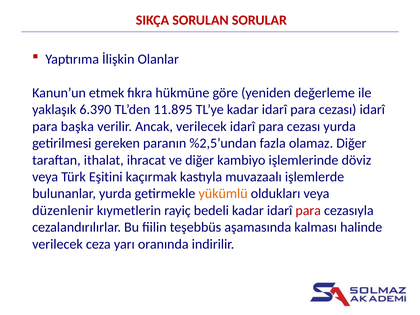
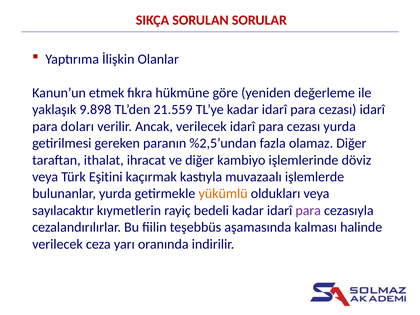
6.390: 6.390 -> 9.898
11.895: 11.895 -> 21.559
başka: başka -> doları
düzenlenir: düzenlenir -> sayılacaktır
para at (308, 211) colour: red -> purple
